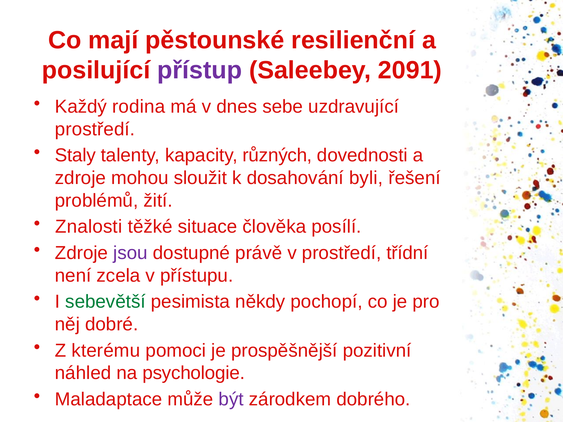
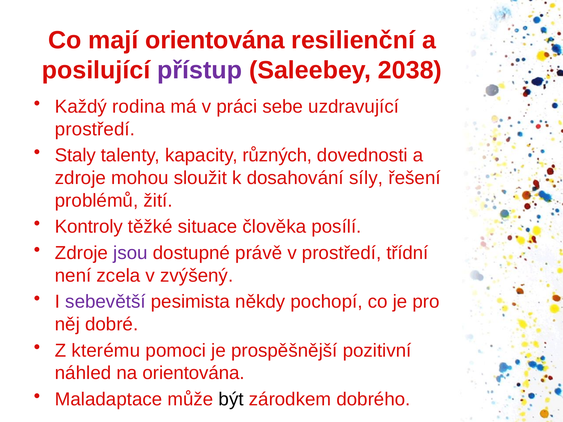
mají pěstounské: pěstounské -> orientována
2091: 2091 -> 2038
dnes: dnes -> práci
byli: byli -> síly
Znalosti: Znalosti -> Kontroly
přístupu: přístupu -> zvýšený
sebevětší colour: green -> purple
na psychologie: psychologie -> orientována
být colour: purple -> black
